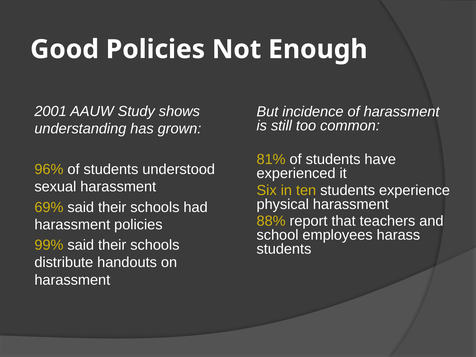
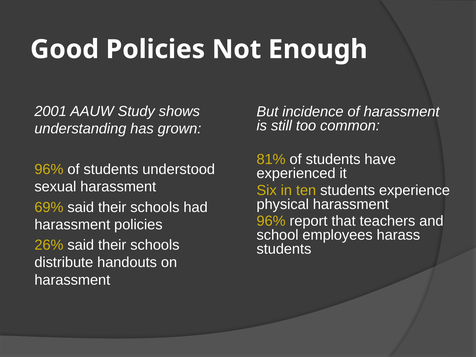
88% at (271, 221): 88% -> 96%
99%: 99% -> 26%
